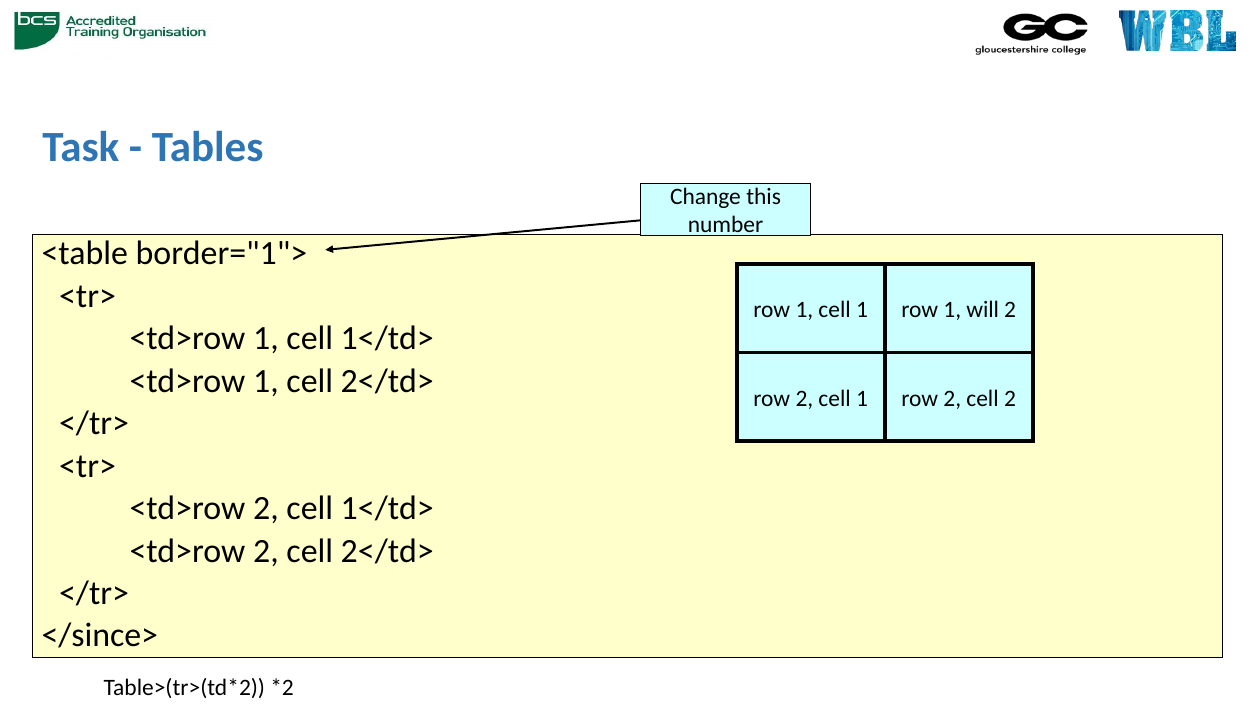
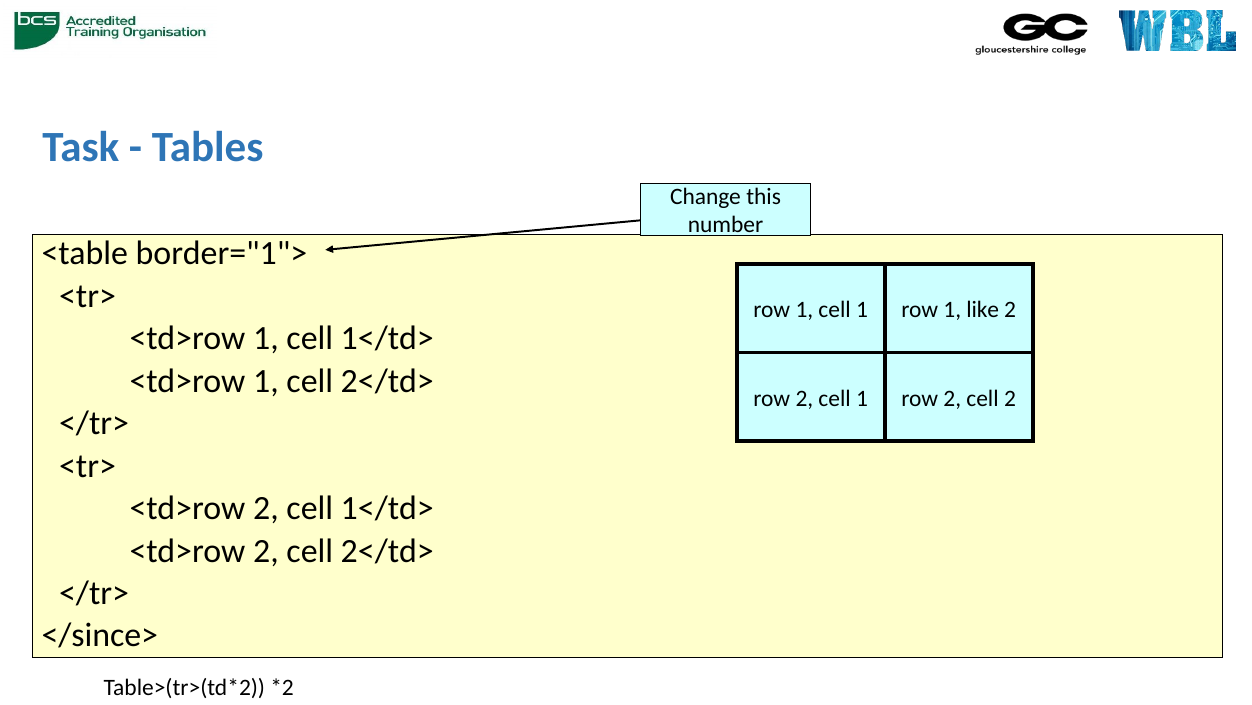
will: will -> like
